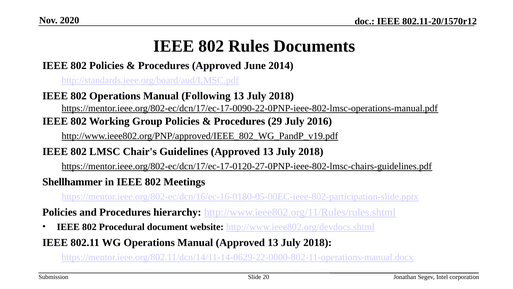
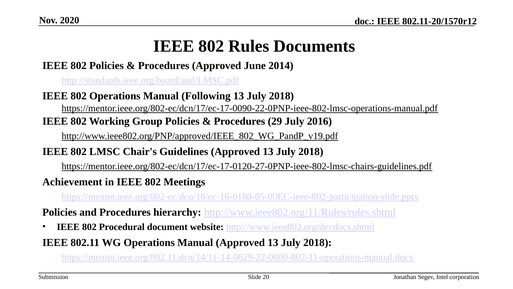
Shellhammer: Shellhammer -> Achievement
